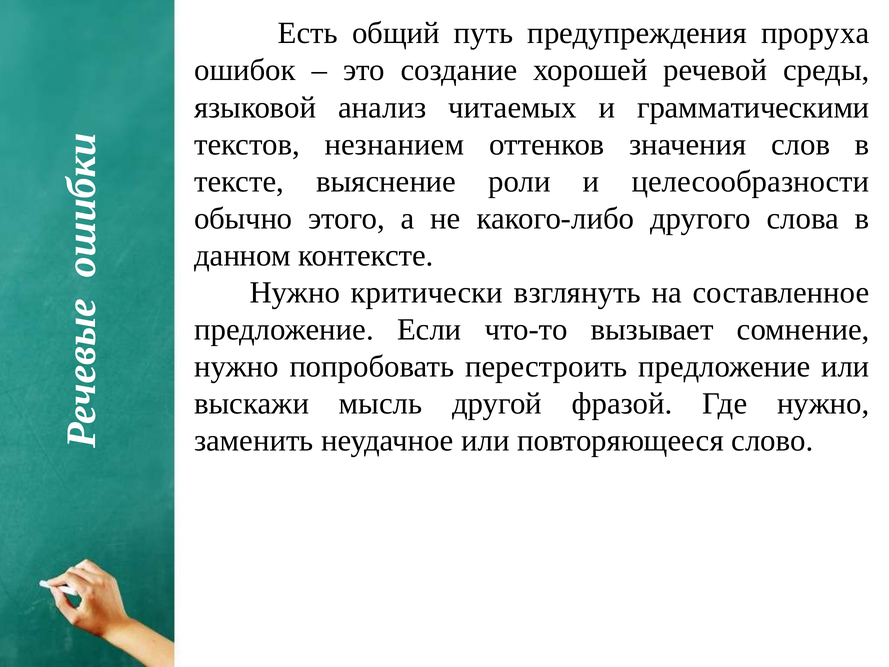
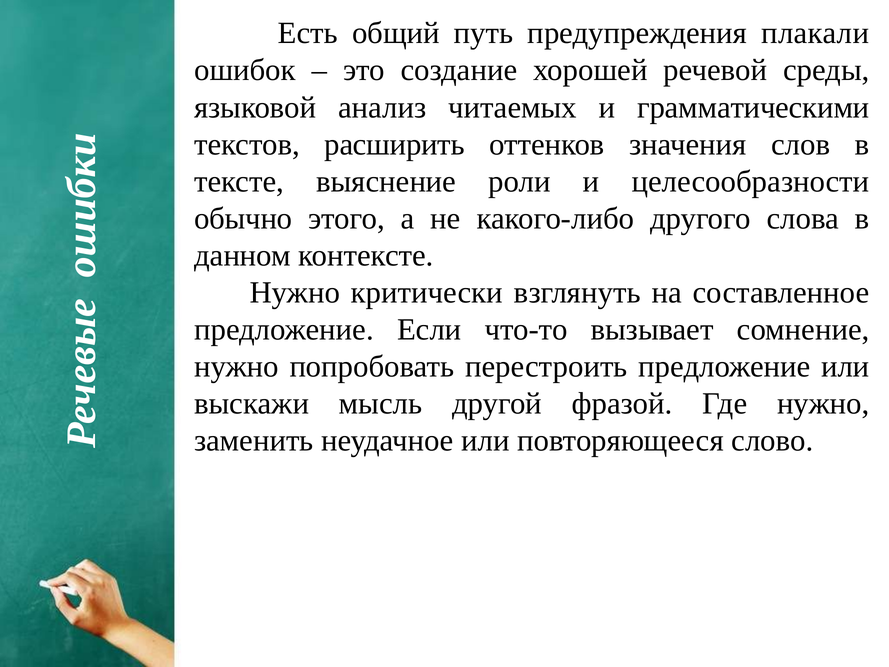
проруха: проруха -> плакали
незнанием: незнанием -> расширить
